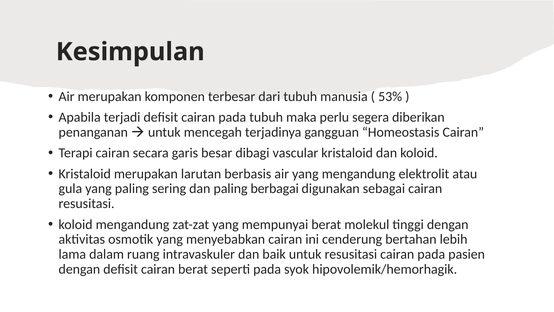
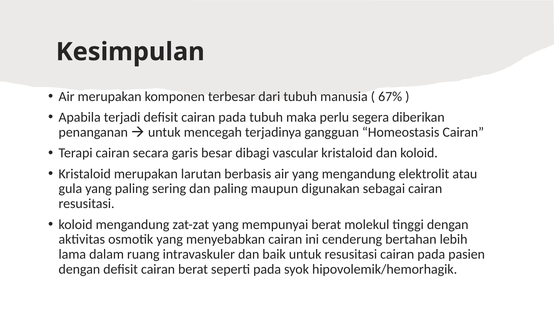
53%: 53% -> 67%
berbagai: berbagai -> maupun
